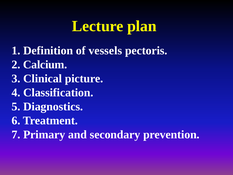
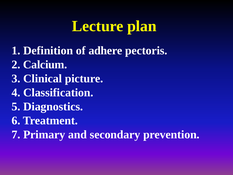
vessels: vessels -> adhere
